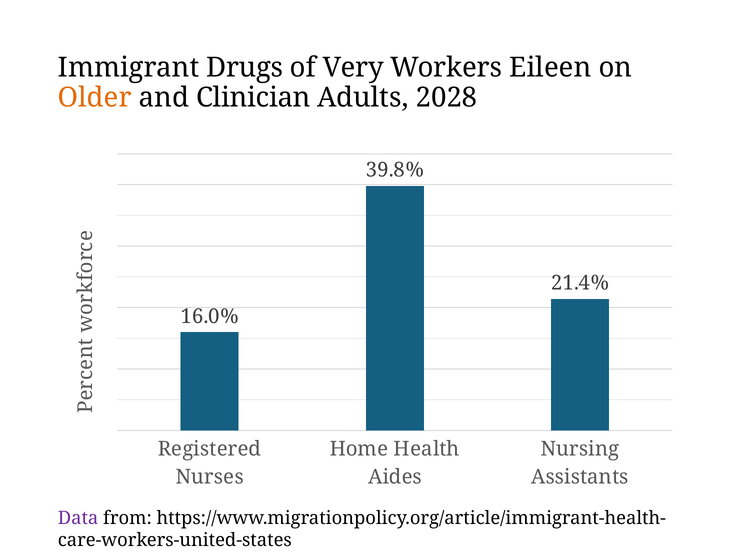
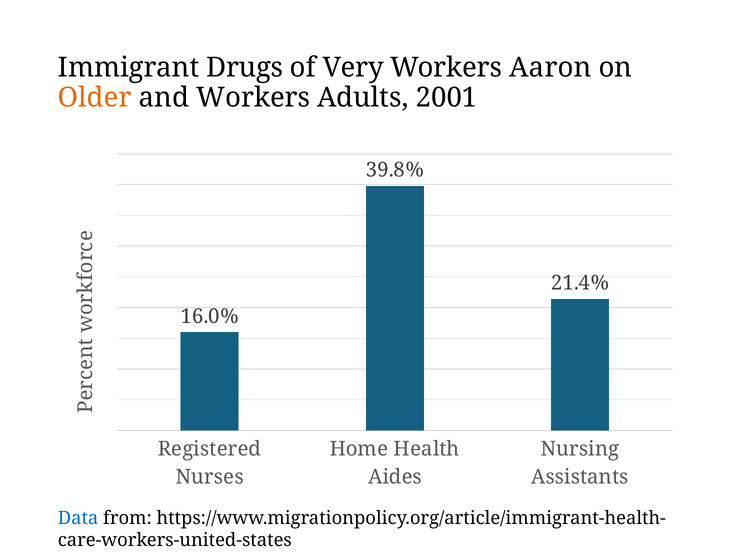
Eileen: Eileen -> Aaron
and Clinician: Clinician -> Workers
2028: 2028 -> 2001
Data colour: purple -> blue
